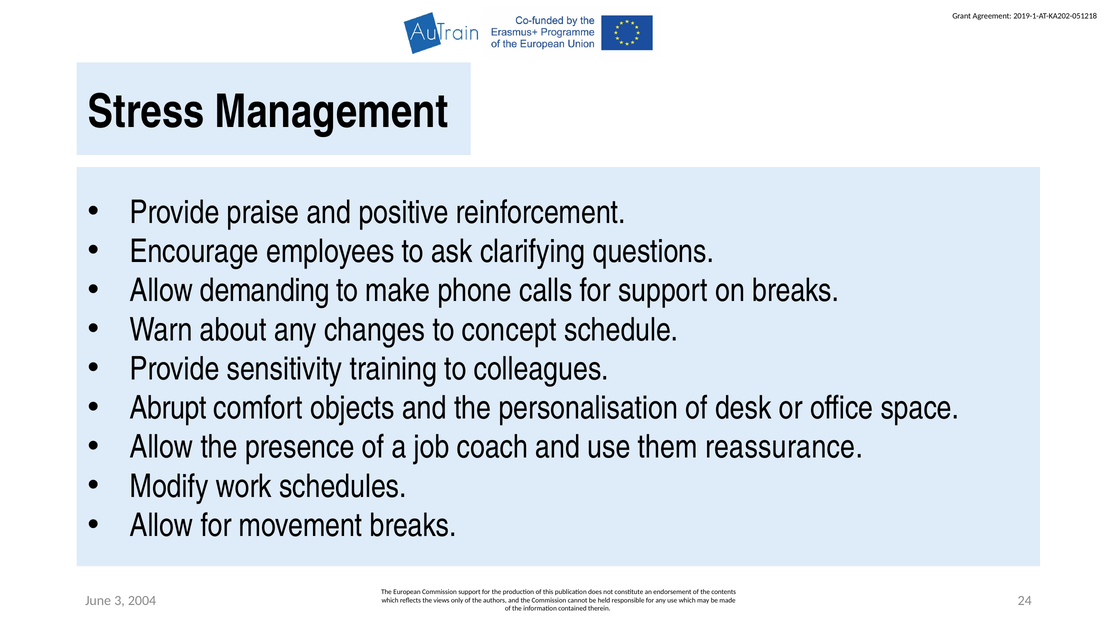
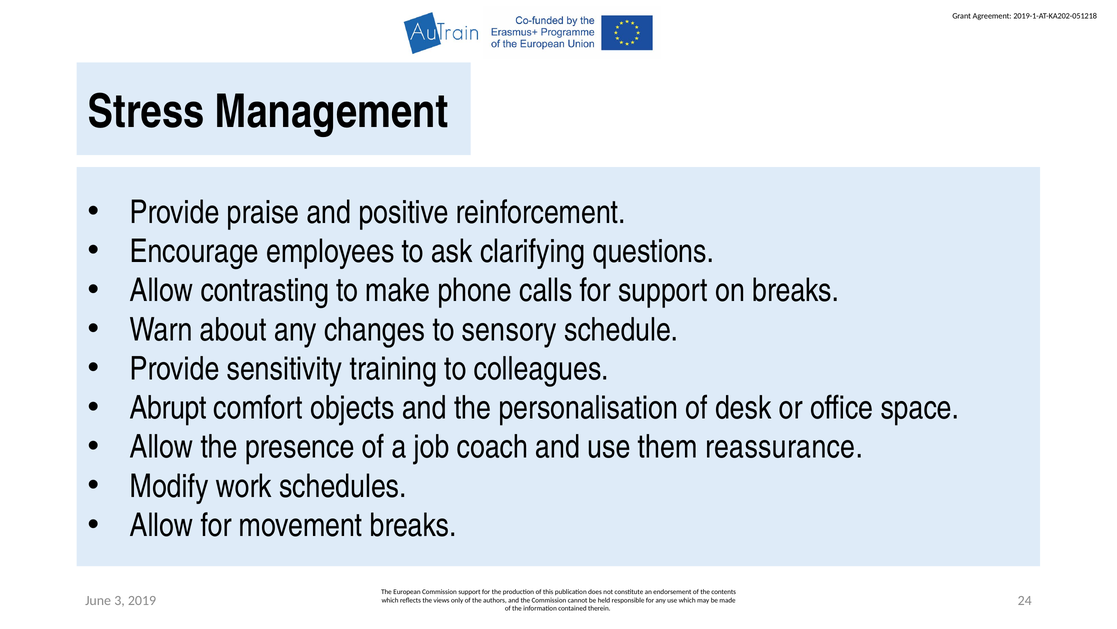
demanding: demanding -> contrasting
concept: concept -> sensory
2004: 2004 -> 2019
